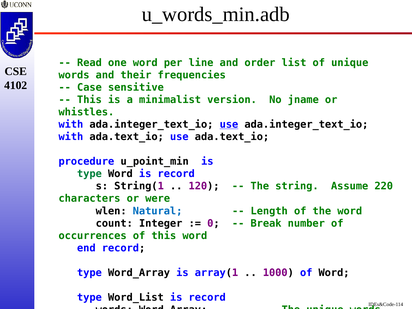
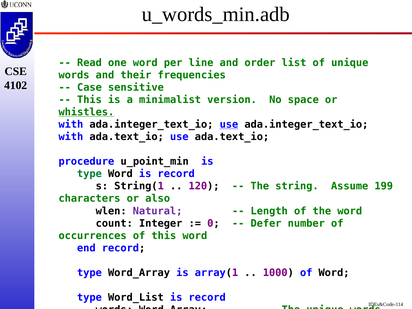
jname: jname -> space
whistles underline: none -> present
220: 220 -> 199
were: were -> also
Natural at (158, 211) colour: blue -> purple
Break: Break -> Defer
